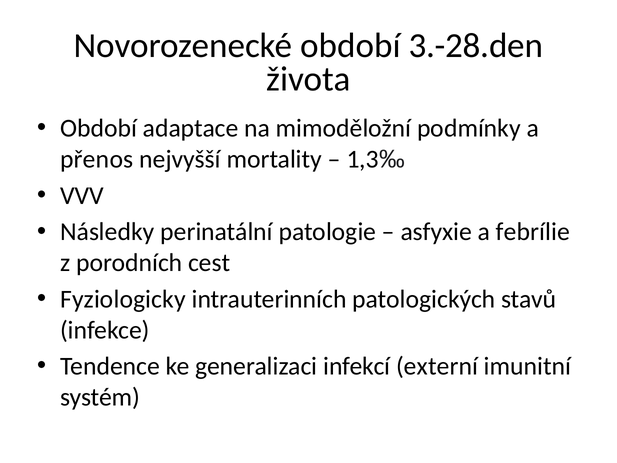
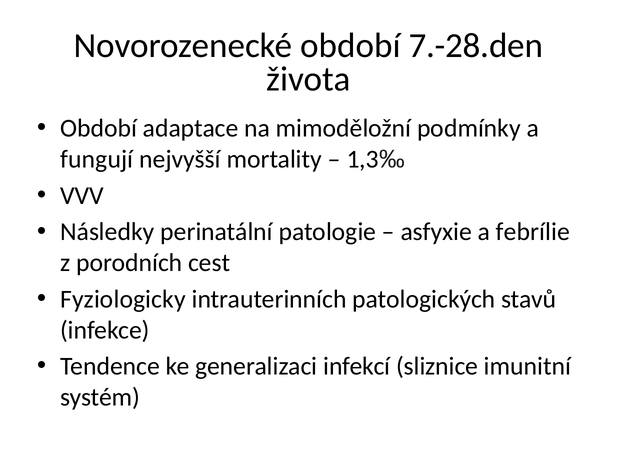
3.-28.den: 3.-28.den -> 7.-28.den
přenos: přenos -> fungují
externí: externí -> sliznice
